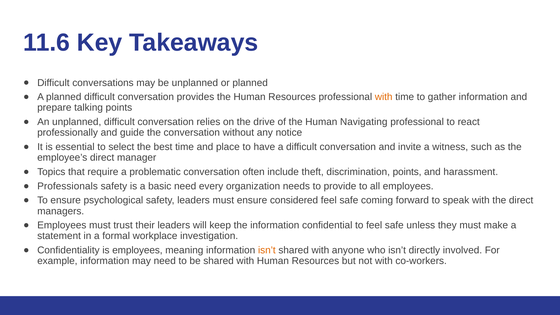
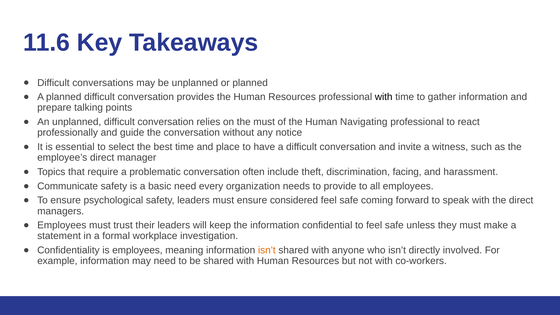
with at (384, 97) colour: orange -> black
the drive: drive -> must
discrimination points: points -> facing
Professionals: Professionals -> Communicate
